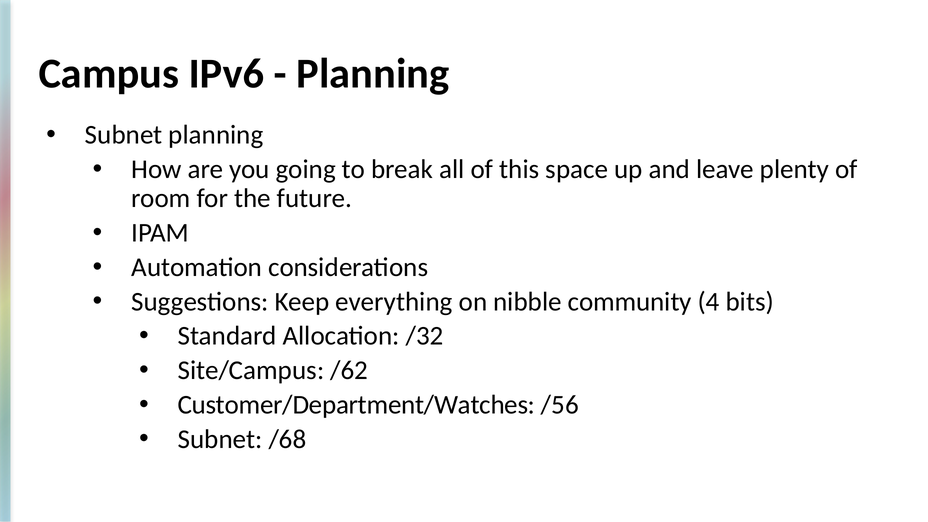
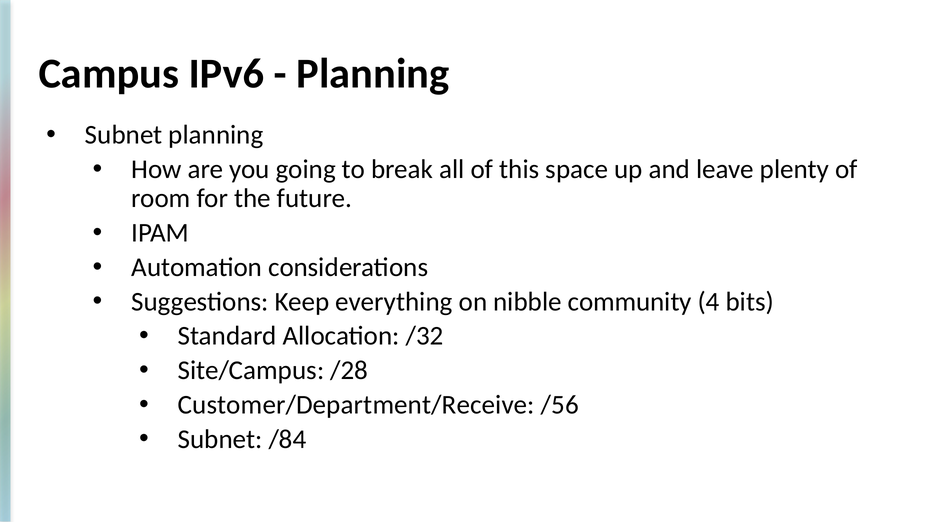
/62: /62 -> /28
Customer/Department/Watches: Customer/Department/Watches -> Customer/Department/Receive
/68: /68 -> /84
